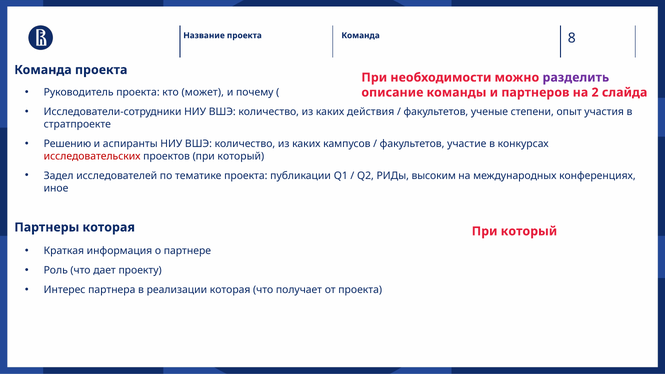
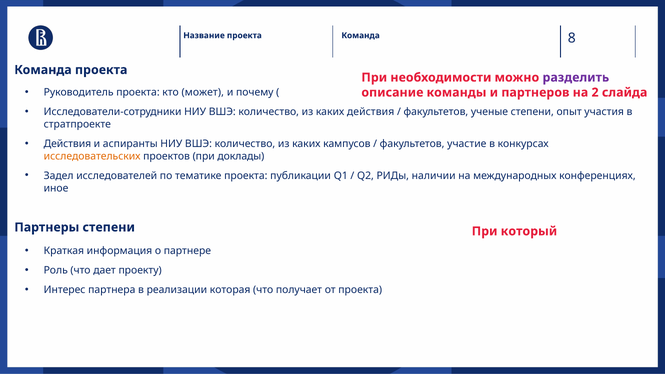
Решению at (67, 144): Решению -> Действия
исследовательских colour: red -> orange
проектов при который: который -> доклады
высоким: высоким -> наличии
Партнеры которая: которая -> степени
